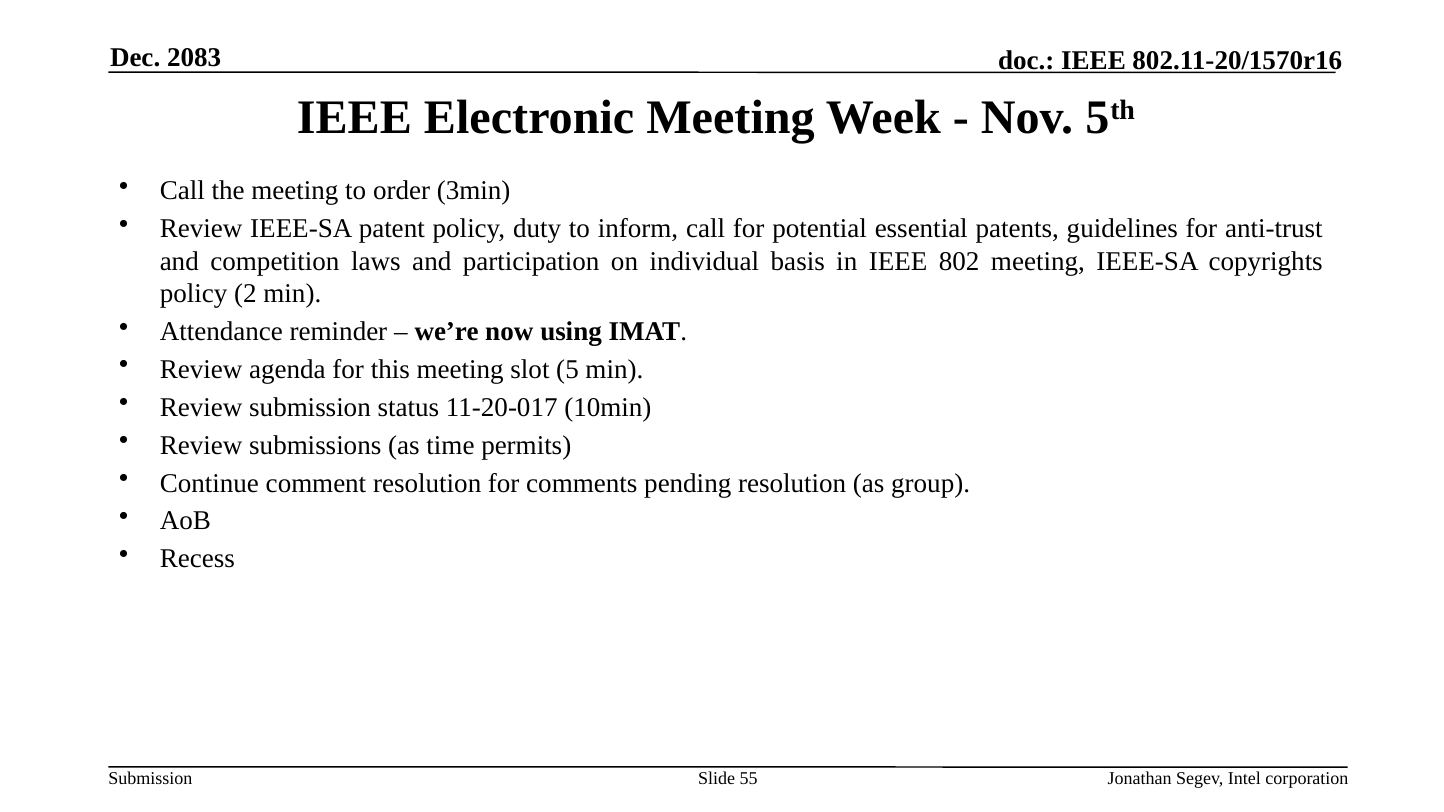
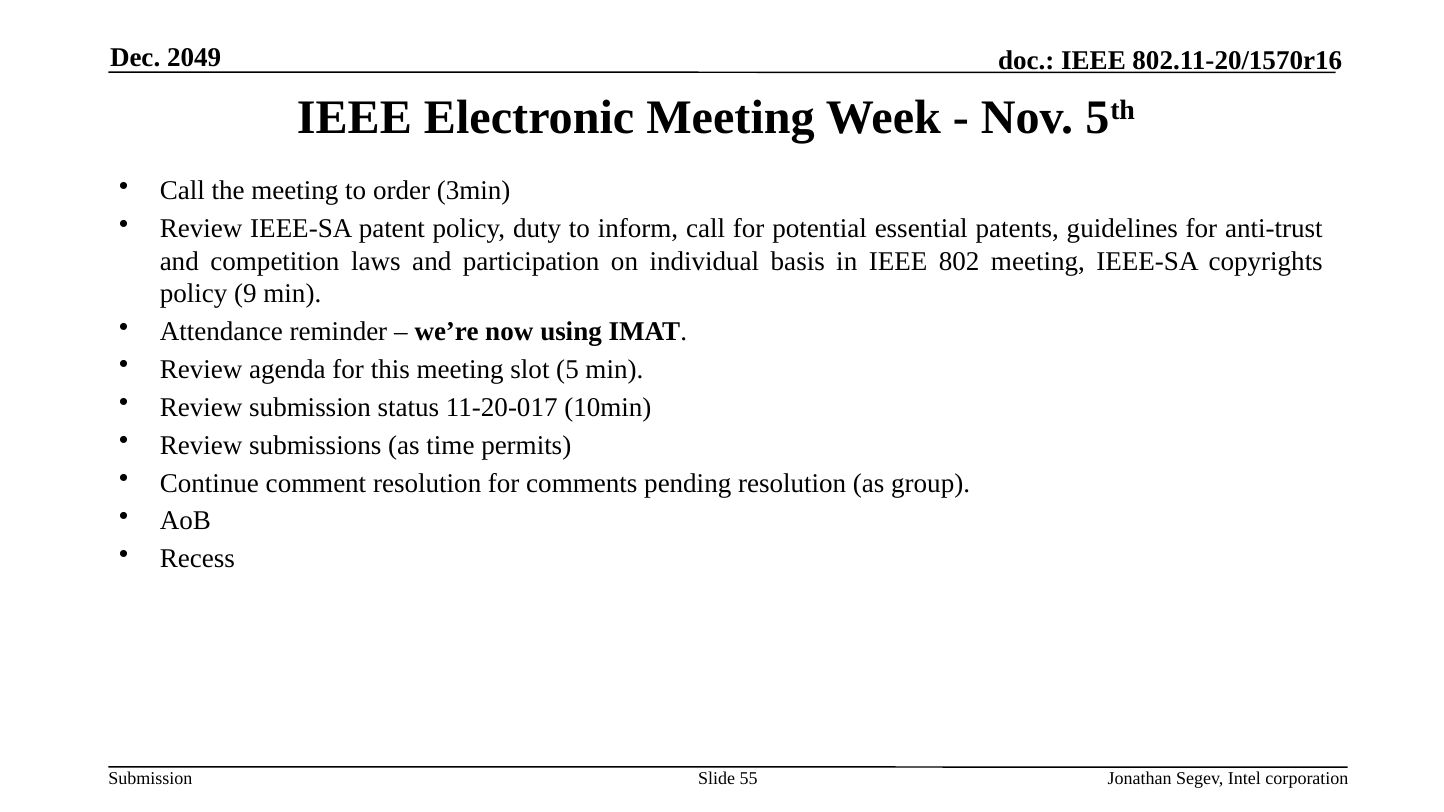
2083: 2083 -> 2049
2: 2 -> 9
